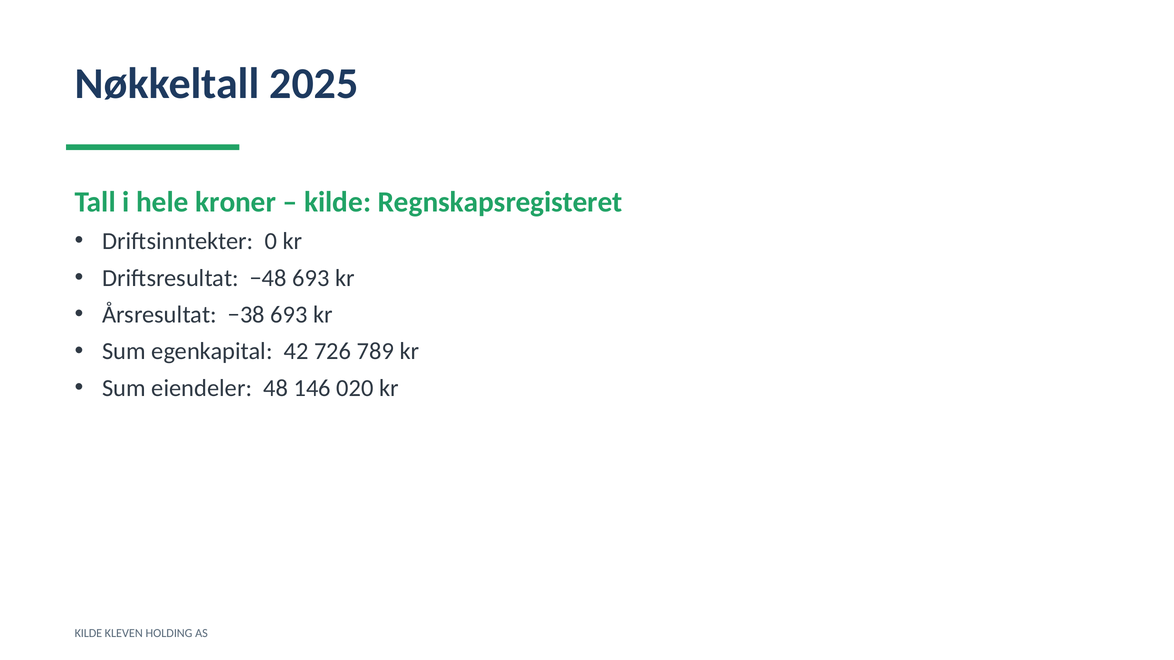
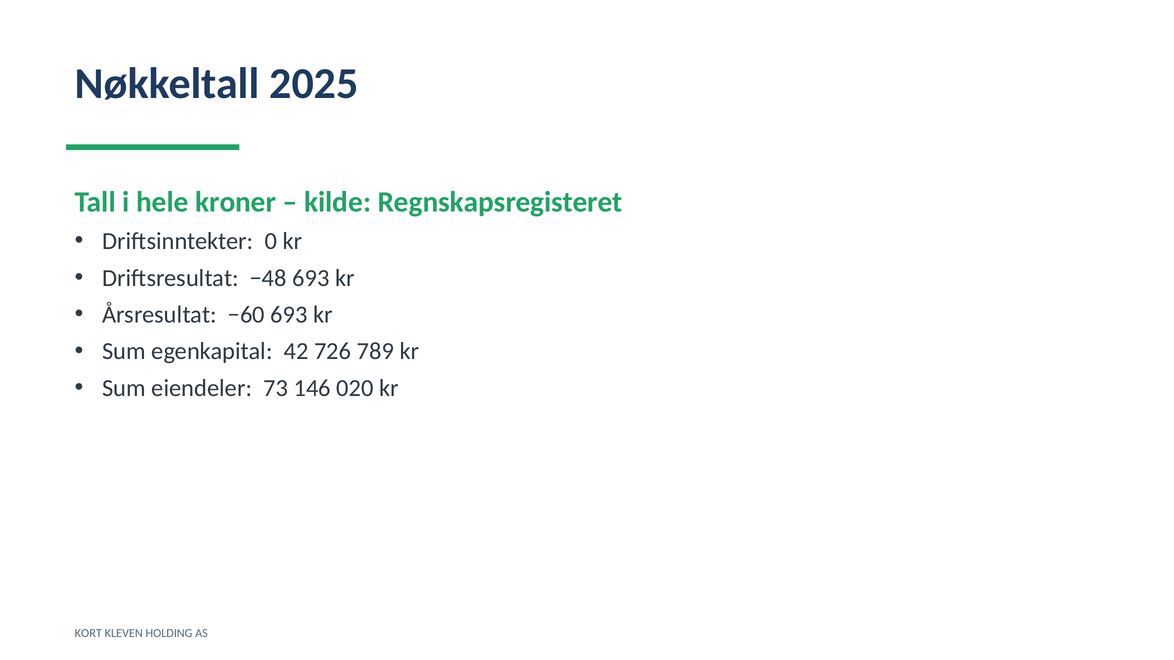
−38: −38 -> −60
48: 48 -> 73
KILDE at (88, 634): KILDE -> KORT
